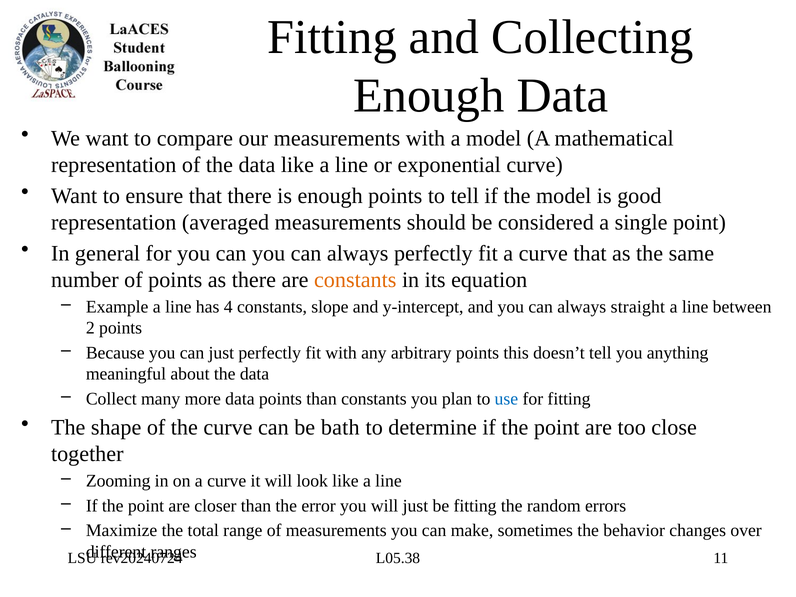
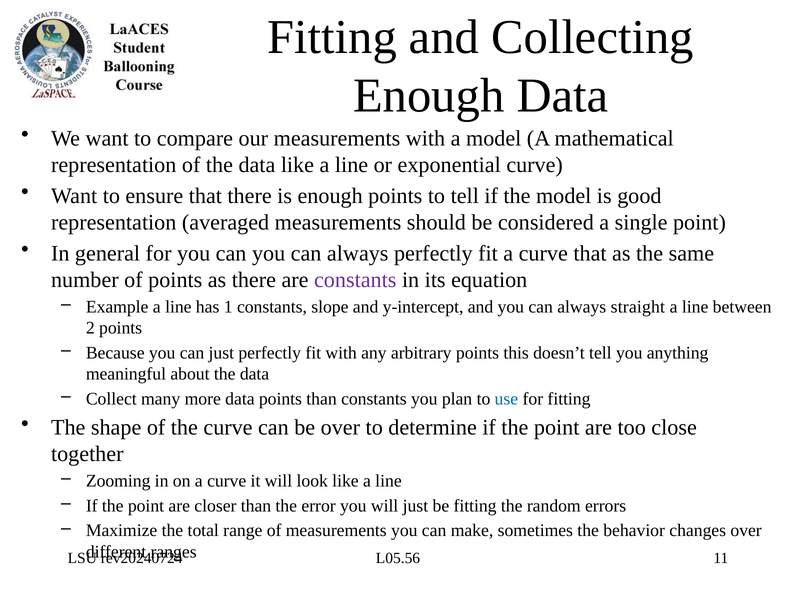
constants at (355, 280) colour: orange -> purple
4: 4 -> 1
be bath: bath -> over
L05.38: L05.38 -> L05.56
